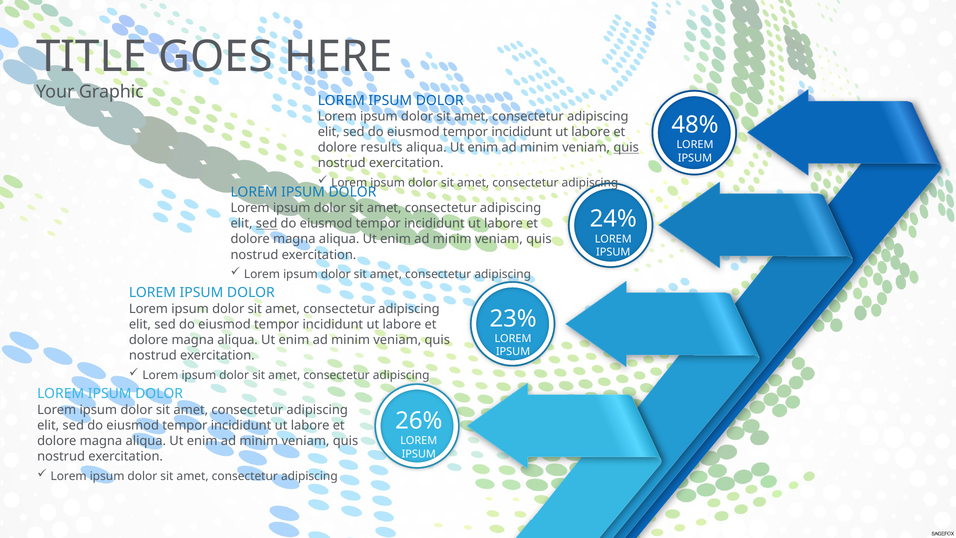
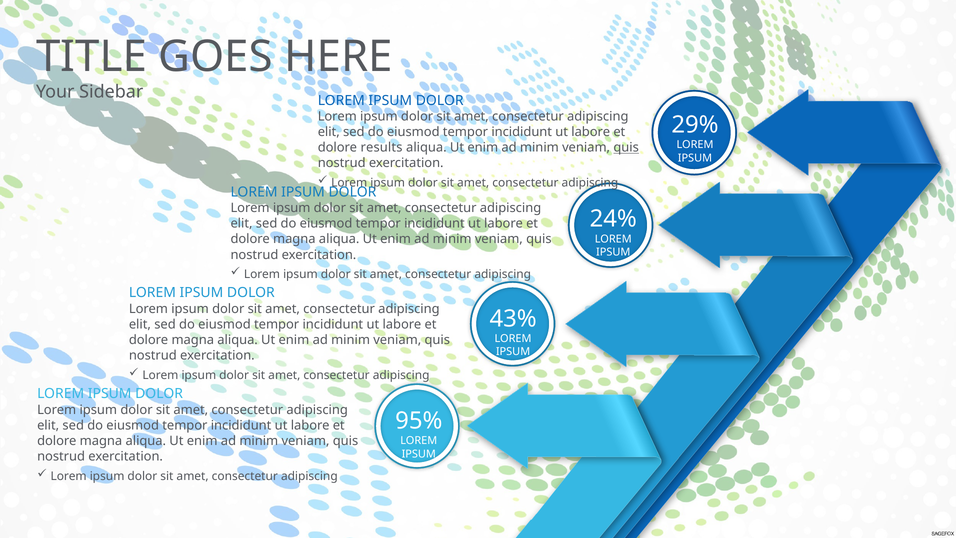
Graphic: Graphic -> Sidebar
48%: 48% -> 29%
sed at (267, 224) underline: present -> none
23%: 23% -> 43%
26%: 26% -> 95%
